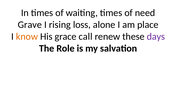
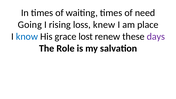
Grave: Grave -> Going
alone: alone -> knew
know colour: orange -> blue
call: call -> lost
